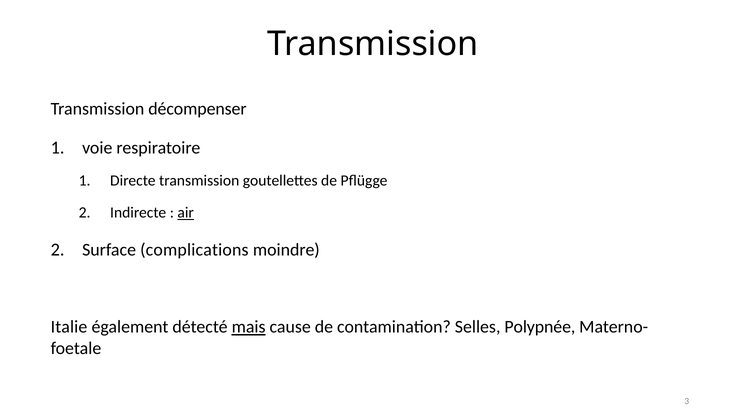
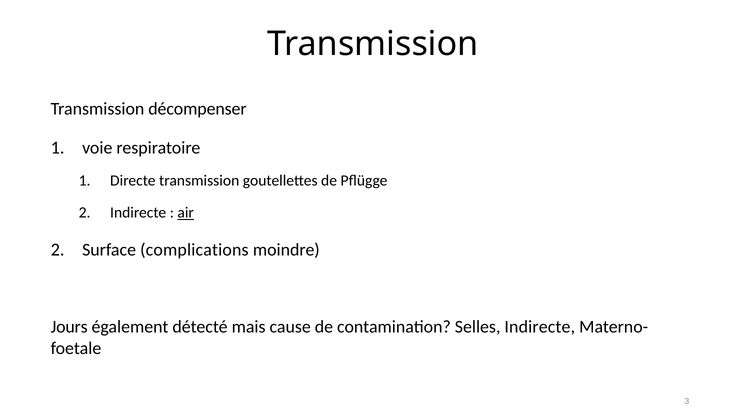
Italie: Italie -> Jours
mais underline: present -> none
Selles Polypnée: Polypnée -> Indirecte
